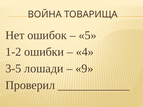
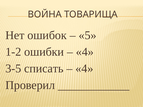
лошади: лошади -> списать
9 at (84, 69): 9 -> 4
